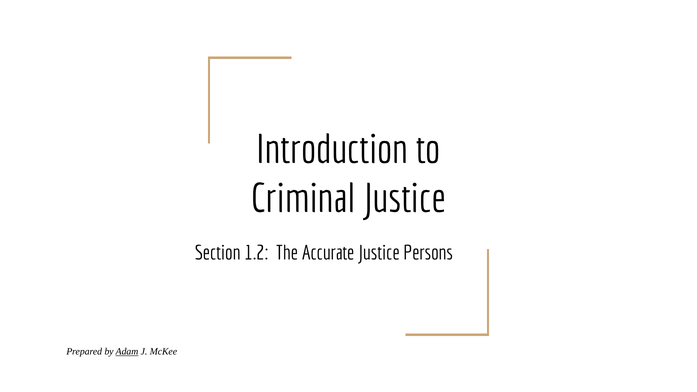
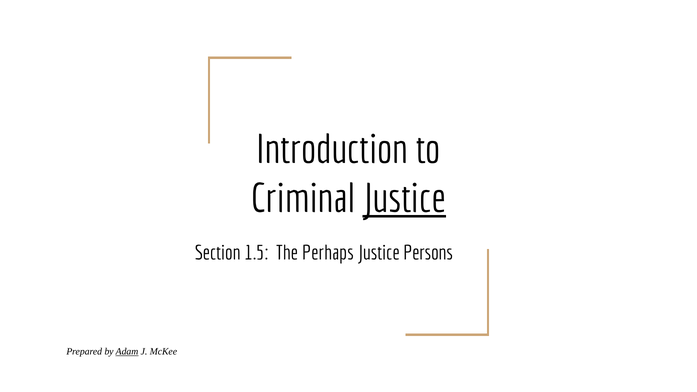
Justice at (404, 199) underline: none -> present
1.2: 1.2 -> 1.5
Accurate: Accurate -> Perhaps
